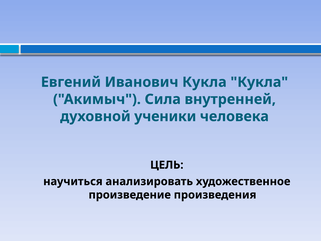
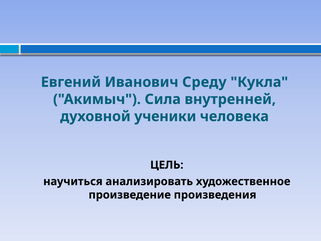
Иванович Кукла: Кукла -> Среду
